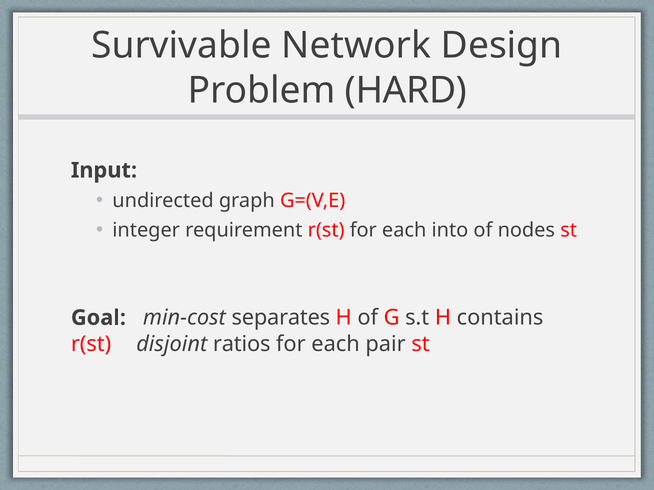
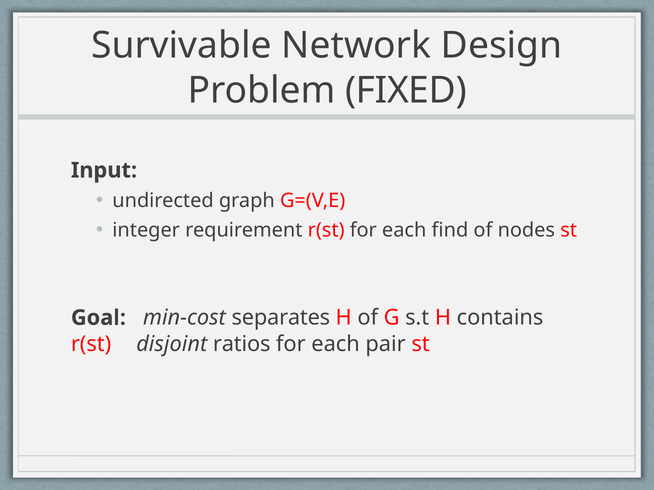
HARD: HARD -> FIXED
into: into -> find
